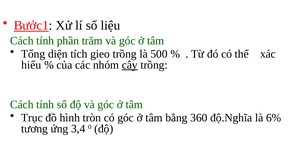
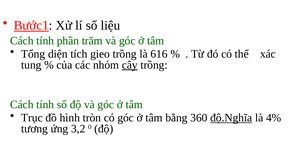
500: 500 -> 616
hiểu: hiểu -> tung
độ.Nghĩa underline: none -> present
6%: 6% -> 4%
3,4: 3,4 -> 3,2
